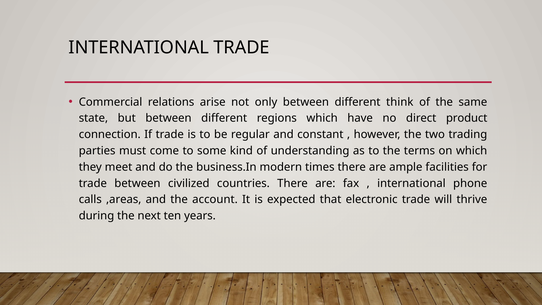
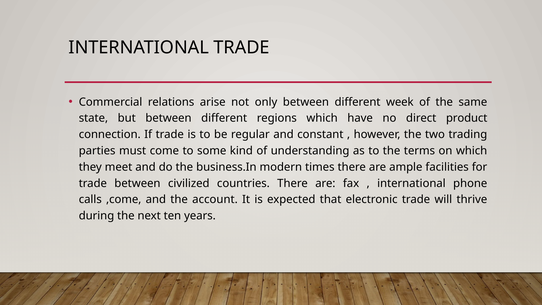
think: think -> week
,areas: ,areas -> ,come
